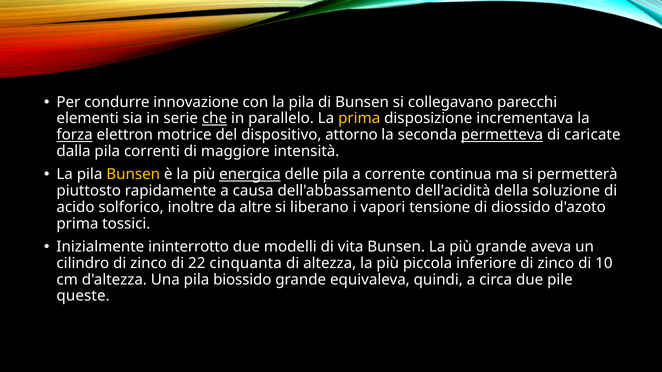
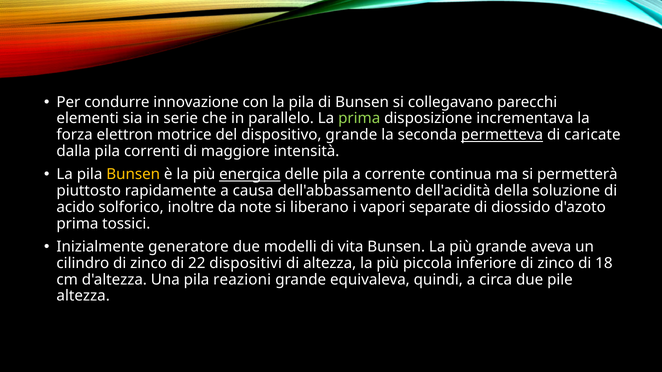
che underline: present -> none
prima at (359, 119) colour: yellow -> light green
forza underline: present -> none
dispositivo attorno: attorno -> grande
altre: altre -> note
tensione: tensione -> separate
ininterrotto: ininterrotto -> generatore
cinquanta: cinquanta -> dispositivi
10: 10 -> 18
biossido: biossido -> reazioni
queste at (83, 296): queste -> altezza
